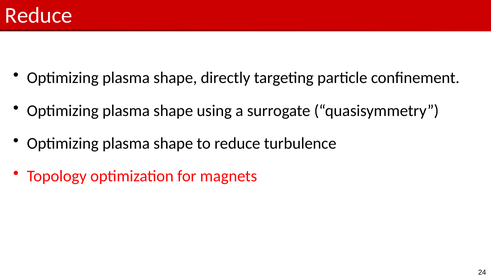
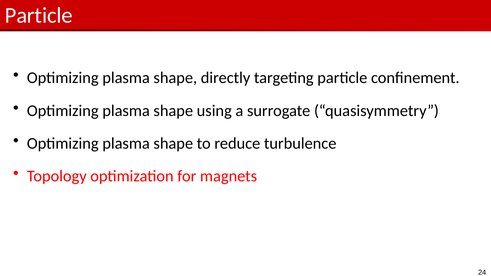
Reduce at (39, 16): Reduce -> Particle
